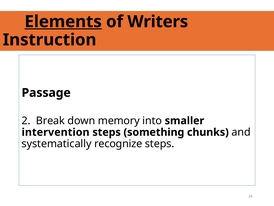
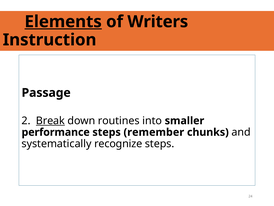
Break underline: none -> present
memory: memory -> routines
intervention: intervention -> performance
something: something -> remember
